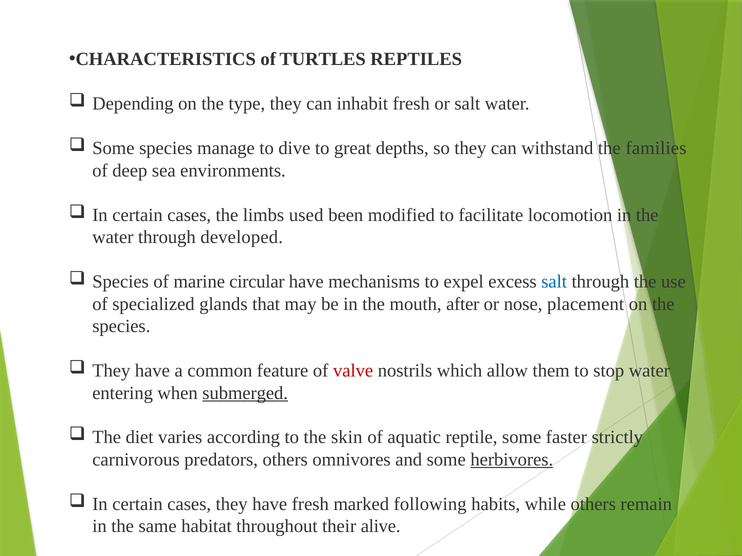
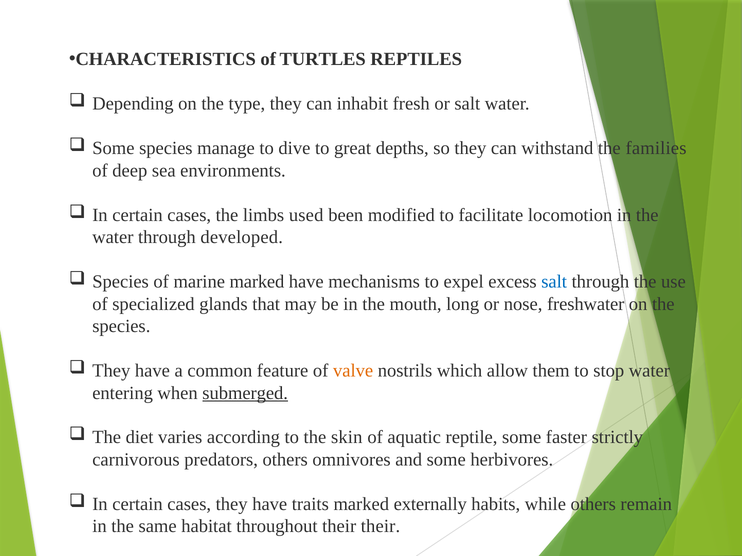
marine circular: circular -> marked
after: after -> long
placement: placement -> freshwater
valve colour: red -> orange
herbivores underline: present -> none
have fresh: fresh -> traits
following: following -> externally
their alive: alive -> their
